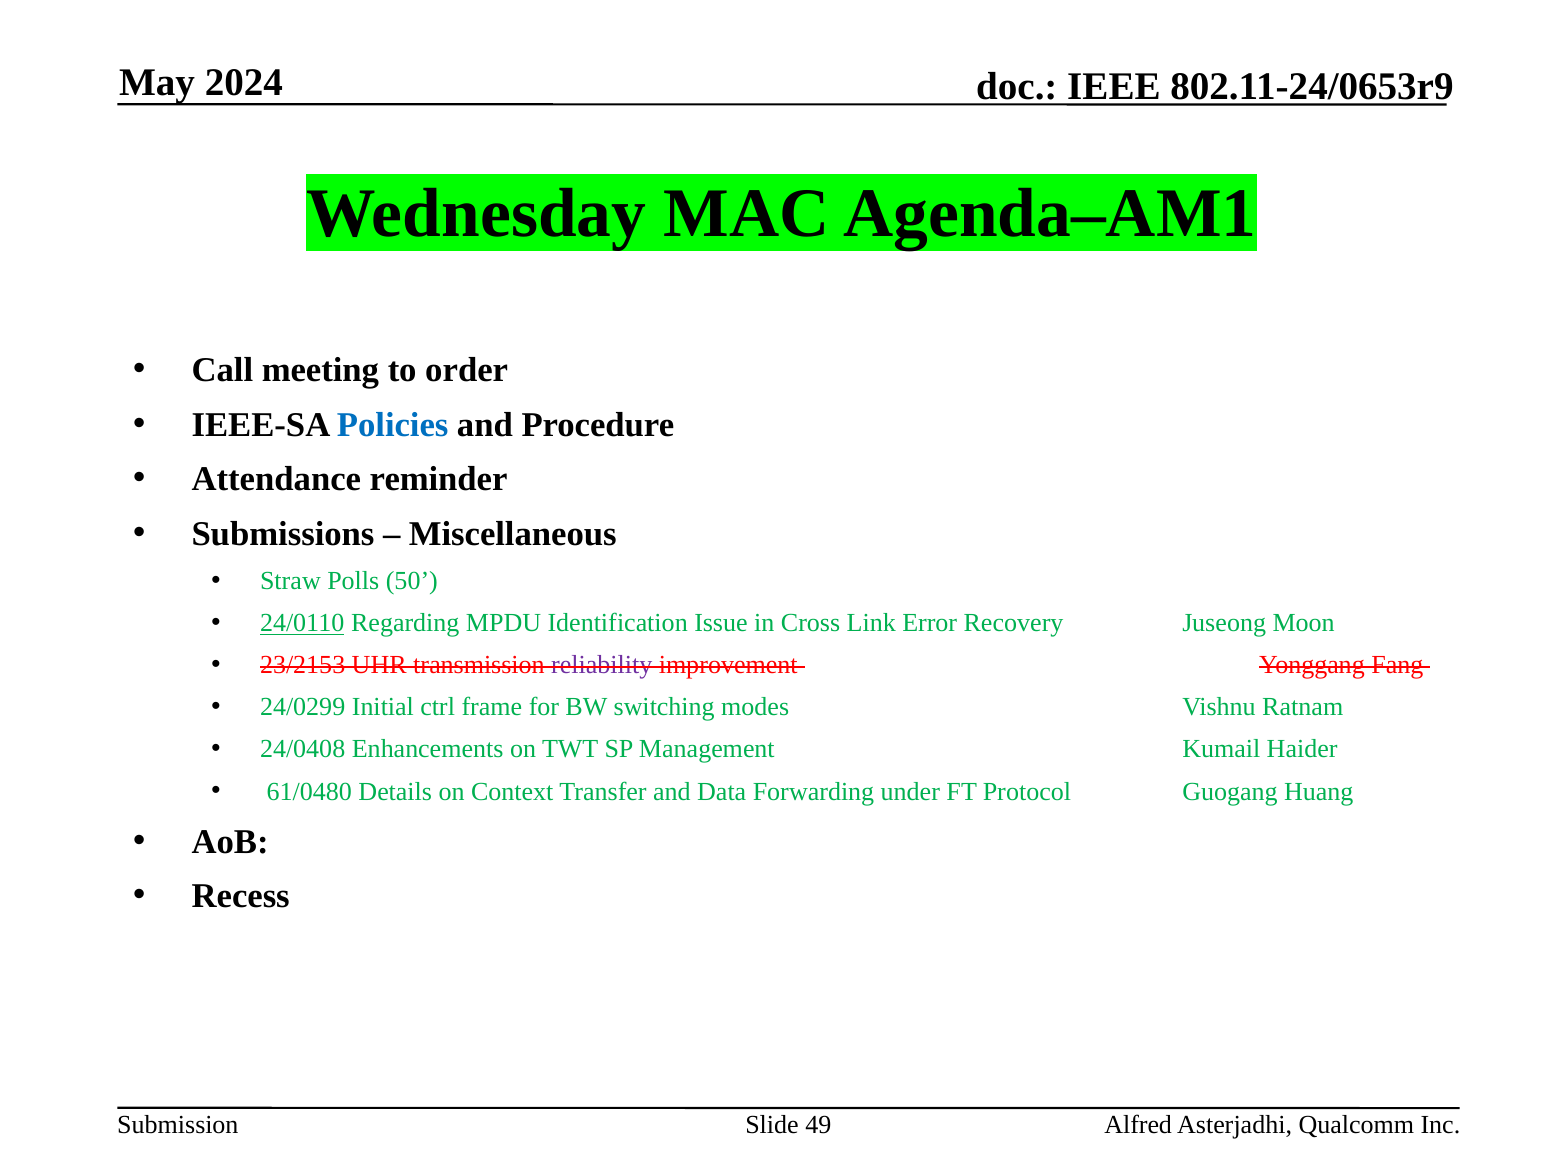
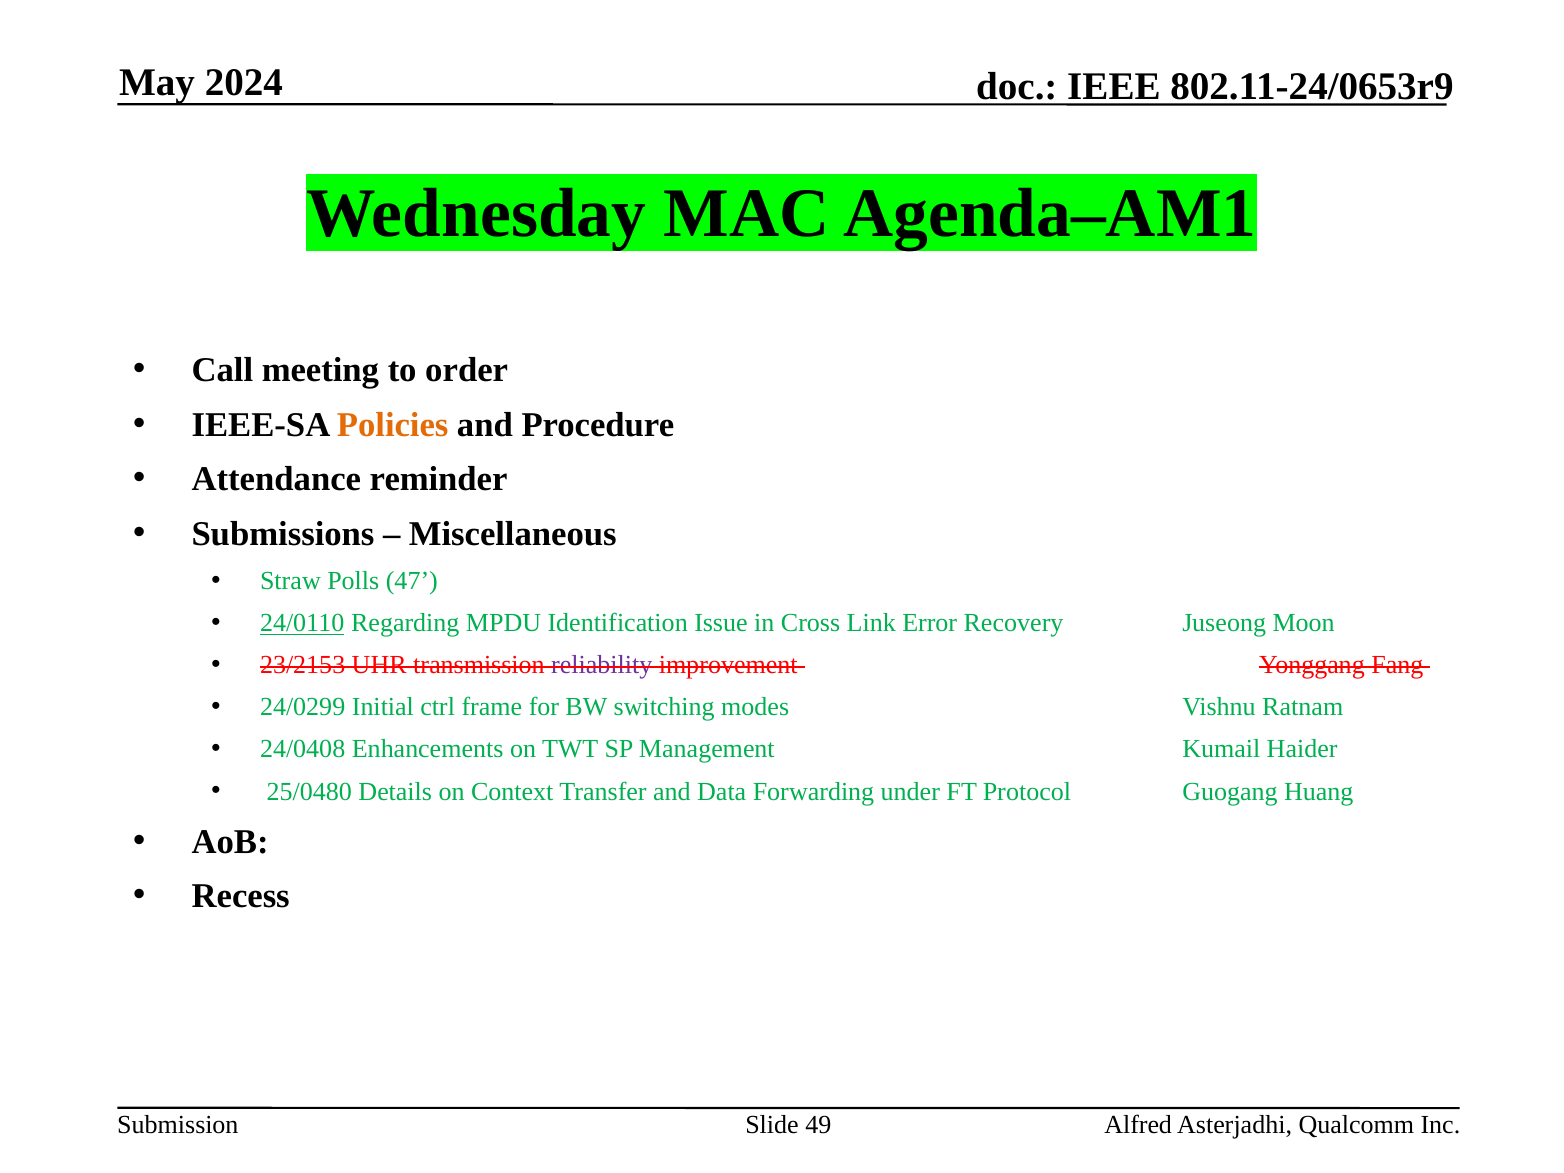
Policies colour: blue -> orange
50: 50 -> 47
61/0480: 61/0480 -> 25/0480
